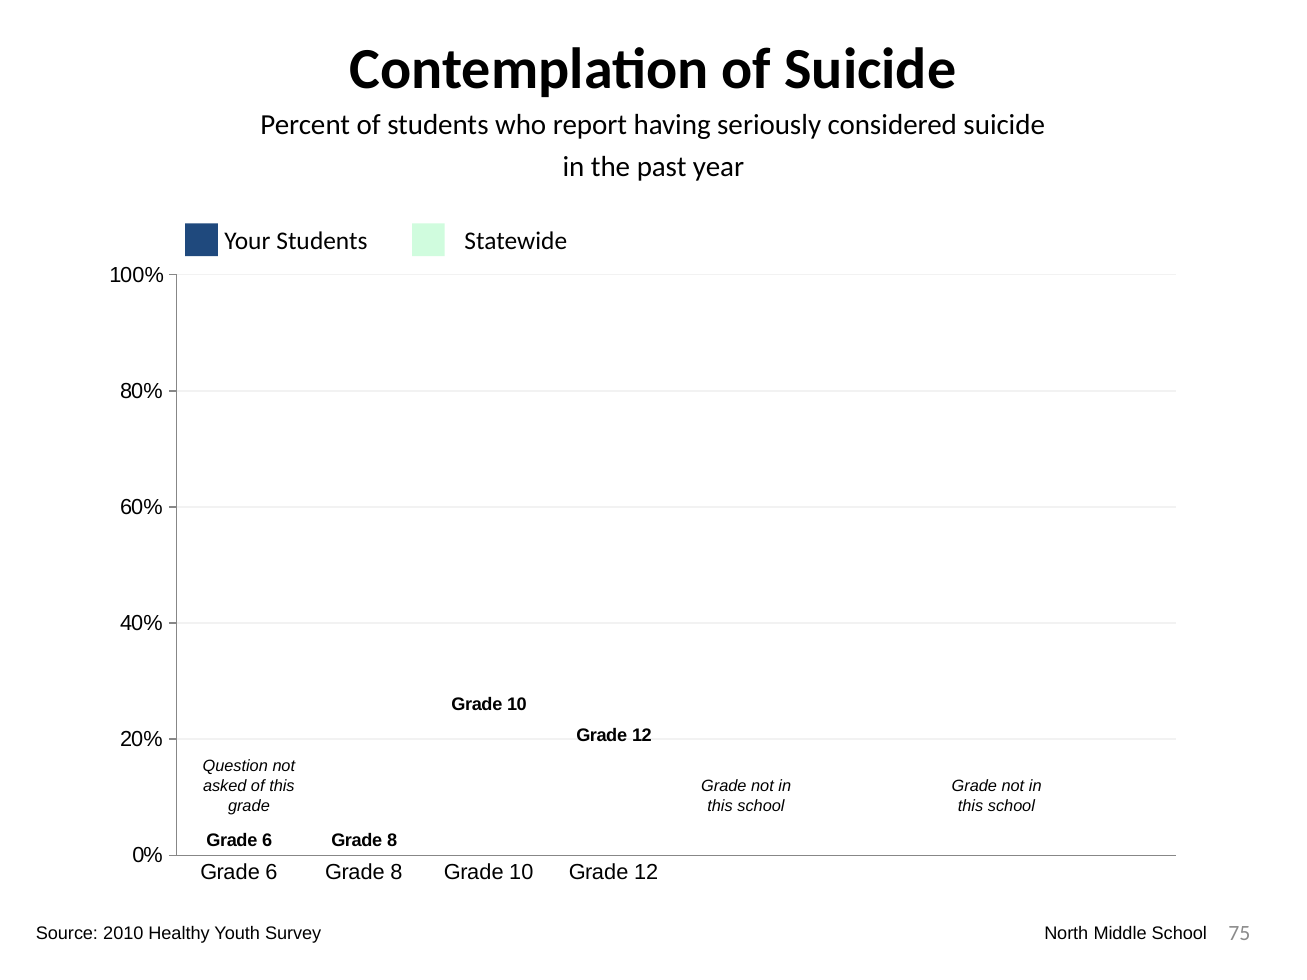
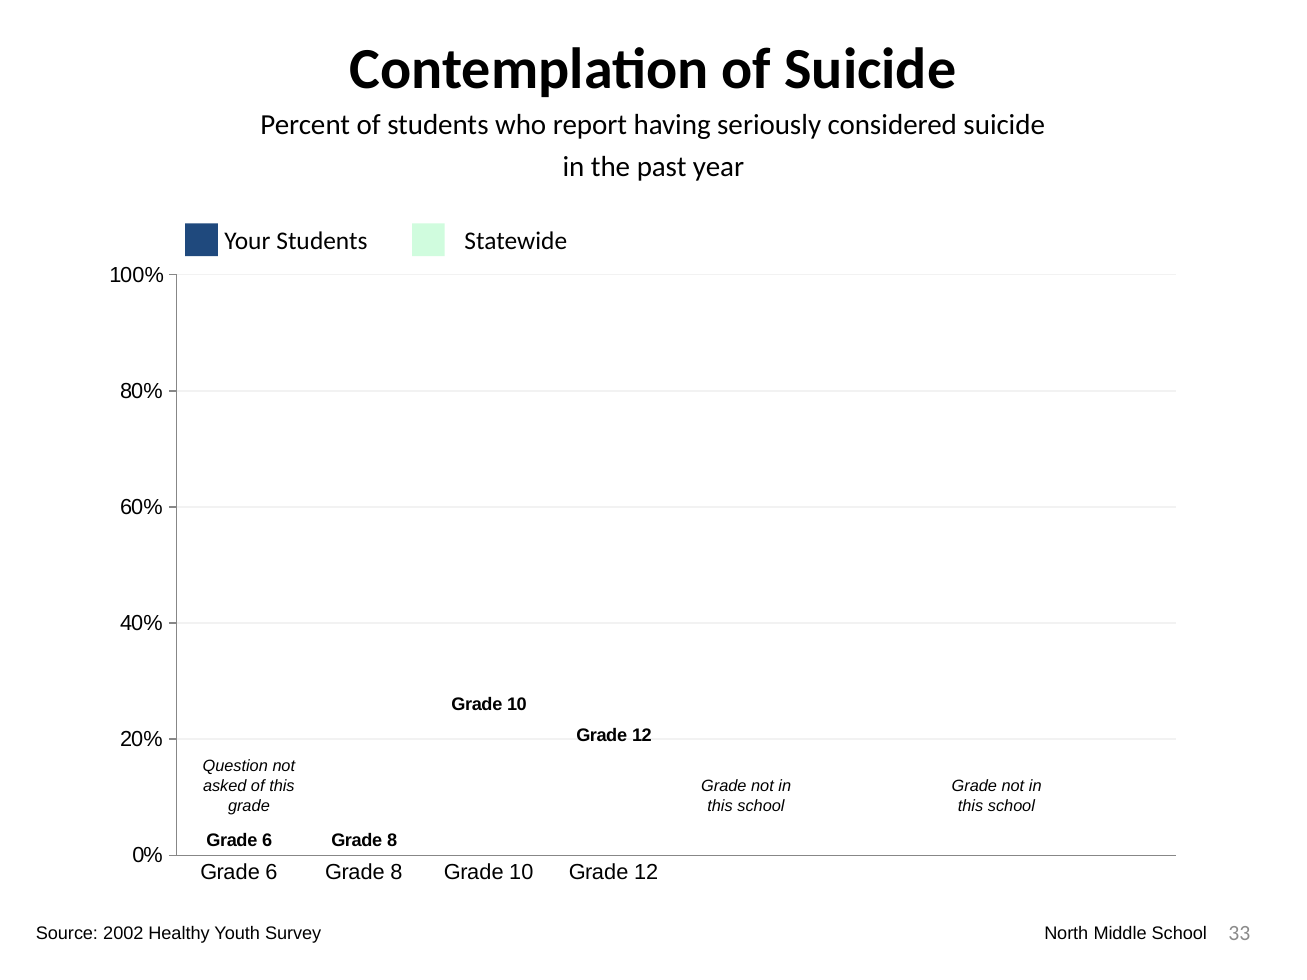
2010: 2010 -> 2002
75: 75 -> 33
